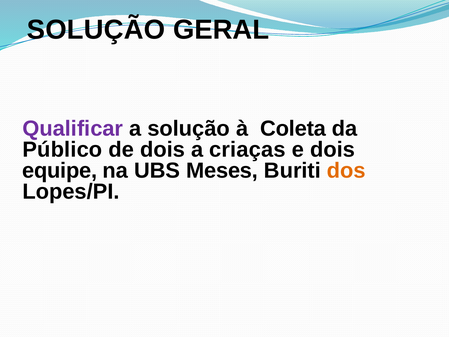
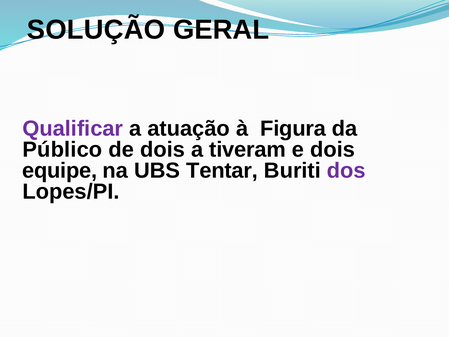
a solução: solução -> atuação
Coleta: Coleta -> Figura
criaças: criaças -> tiveram
Meses: Meses -> Tentar
dos colour: orange -> purple
